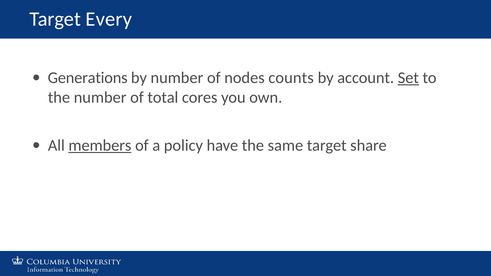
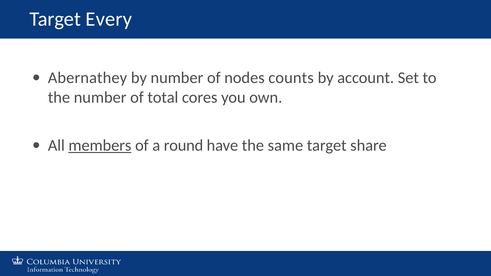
Generations: Generations -> Abernathey
Set underline: present -> none
policy: policy -> round
